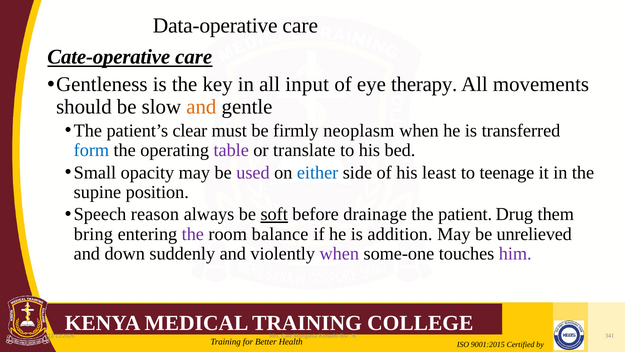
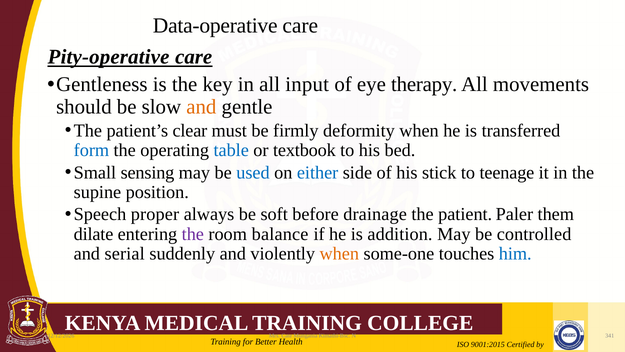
Cate-operative: Cate-operative -> Pity-operative
neoplasm: neoplasm -> deformity
table colour: purple -> blue
translate: translate -> textbook
opacity: opacity -> sensing
used colour: purple -> blue
least: least -> stick
reason: reason -> proper
soft underline: present -> none
Drug: Drug -> Paler
bring: bring -> dilate
unrelieved: unrelieved -> controlled
down: down -> serial
when at (339, 253) colour: purple -> orange
him colour: purple -> blue
